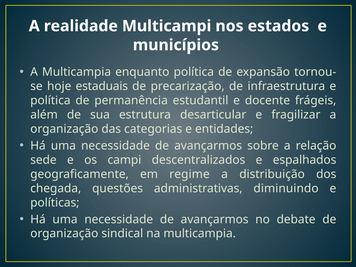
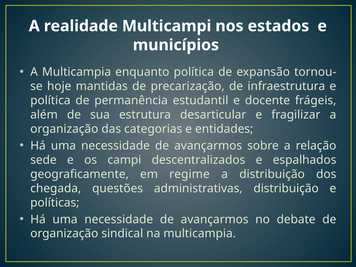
estaduais: estaduais -> mantidas
administrativas diminuindo: diminuindo -> distribuição
